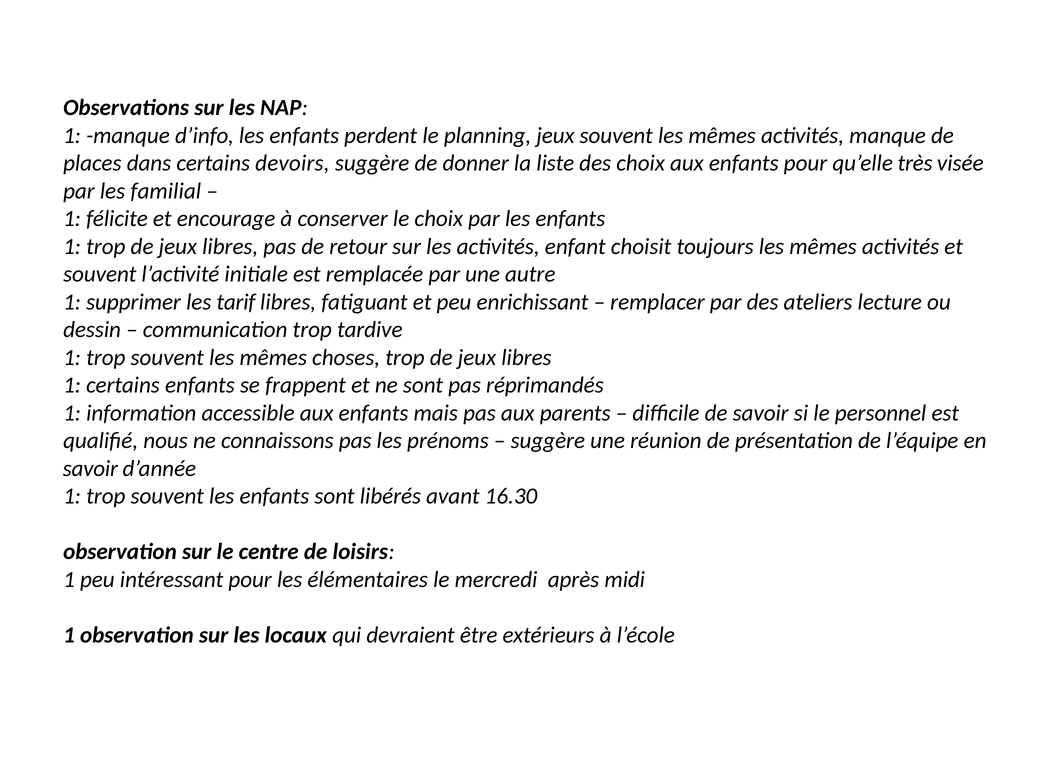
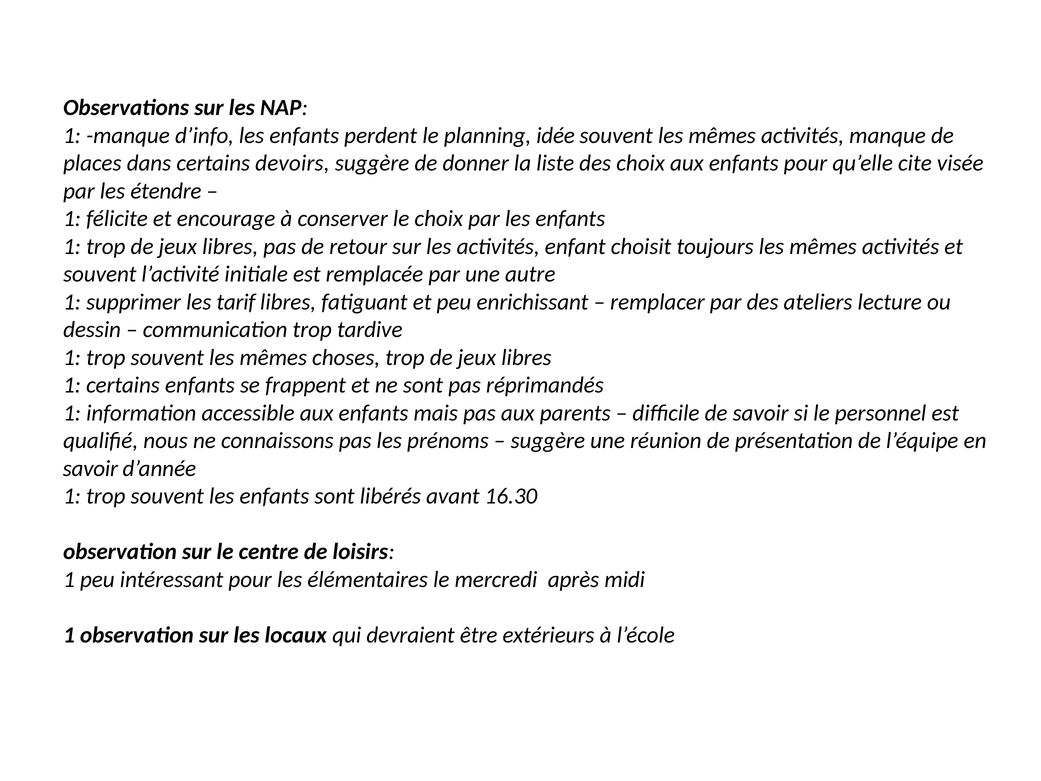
planning jeux: jeux -> idée
très: très -> cite
familial: familial -> étendre
